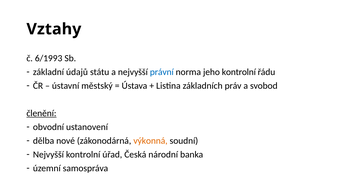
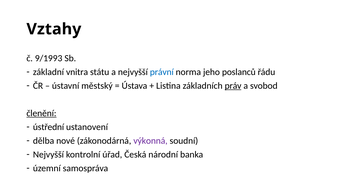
6/1993: 6/1993 -> 9/1993
údajů: údajů -> vnitra
jeho kontrolní: kontrolní -> poslanců
práv underline: none -> present
obvodní: obvodní -> ústřední
výkonná colour: orange -> purple
